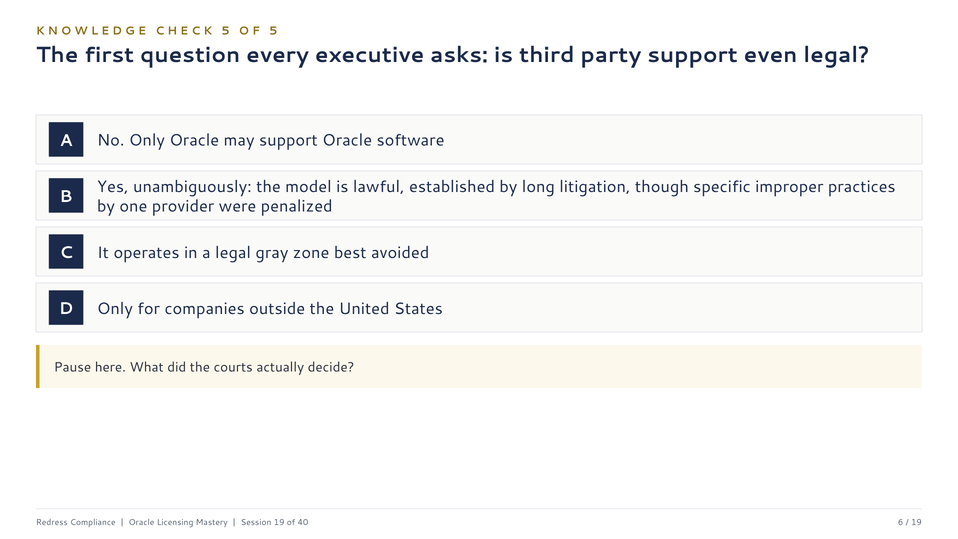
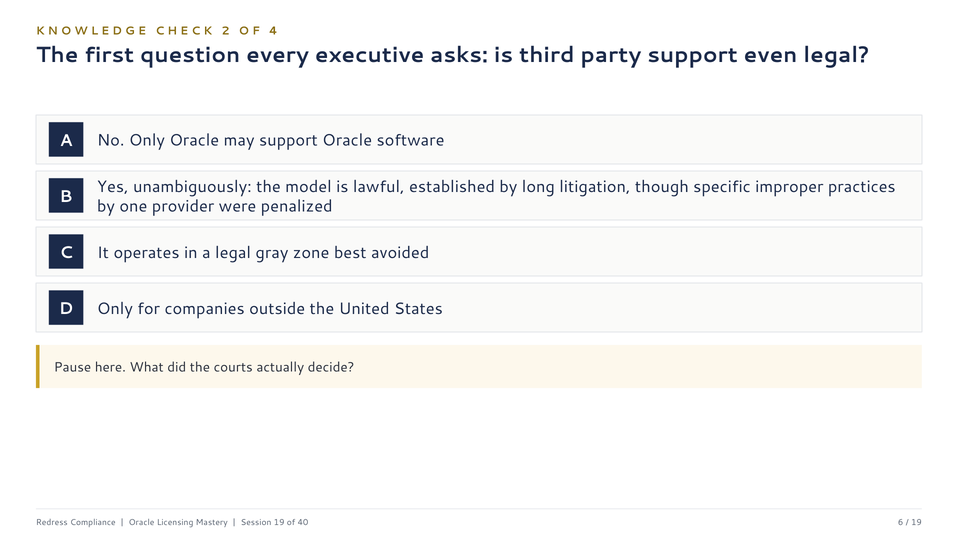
5 at (225, 31): 5 -> 2
5 at (273, 31): 5 -> 4
